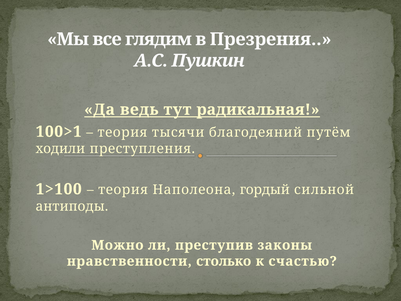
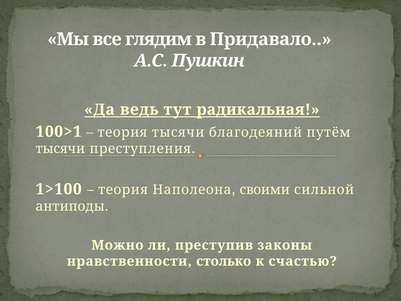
Презрения: Презрения -> Придавало
ходили at (60, 149): ходили -> тысячи
гордый: гордый -> своими
